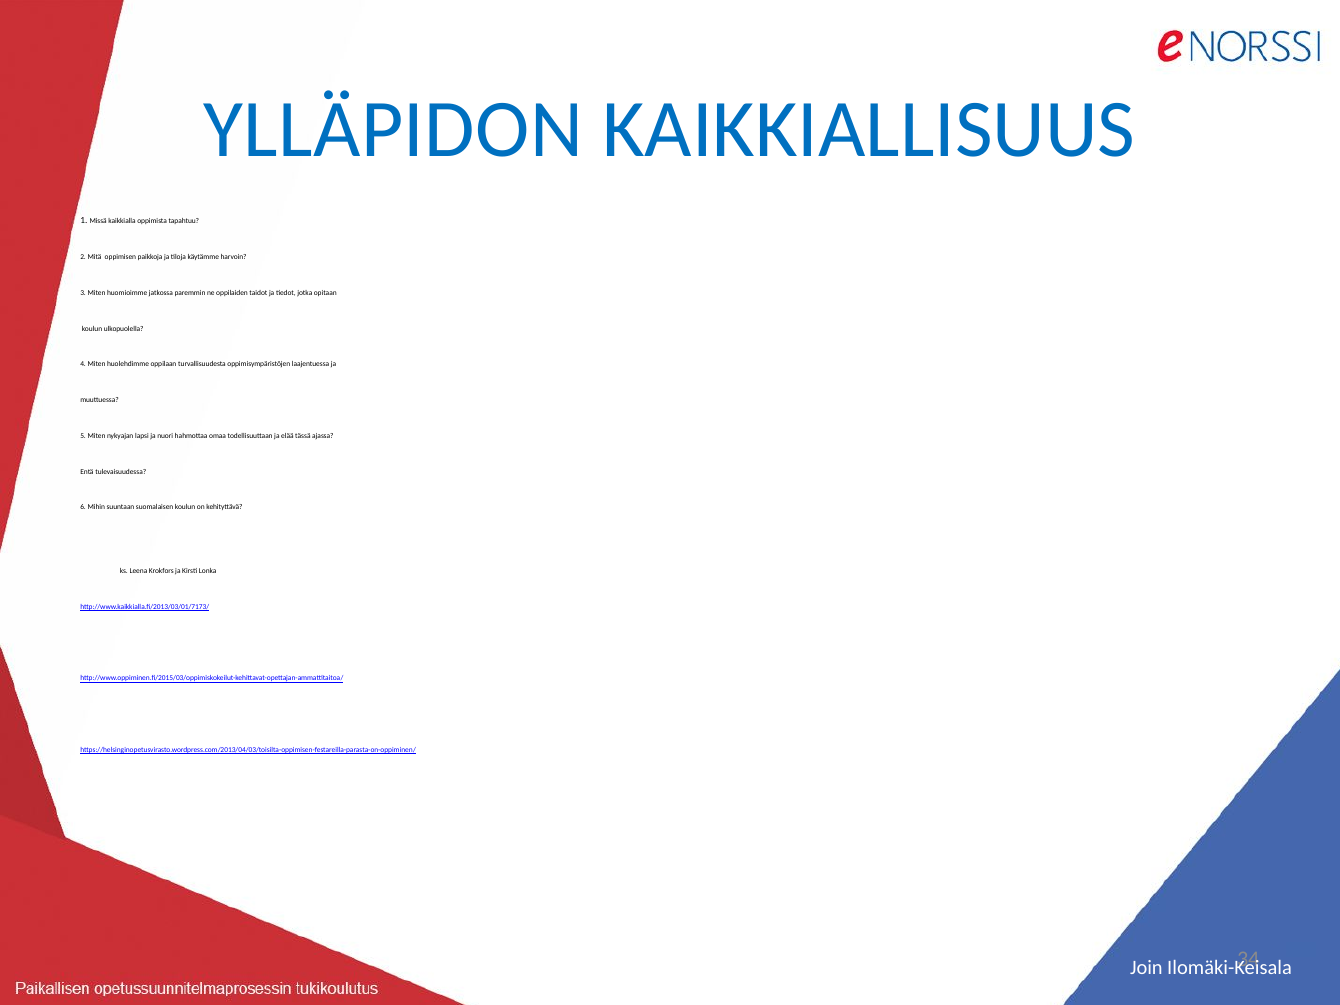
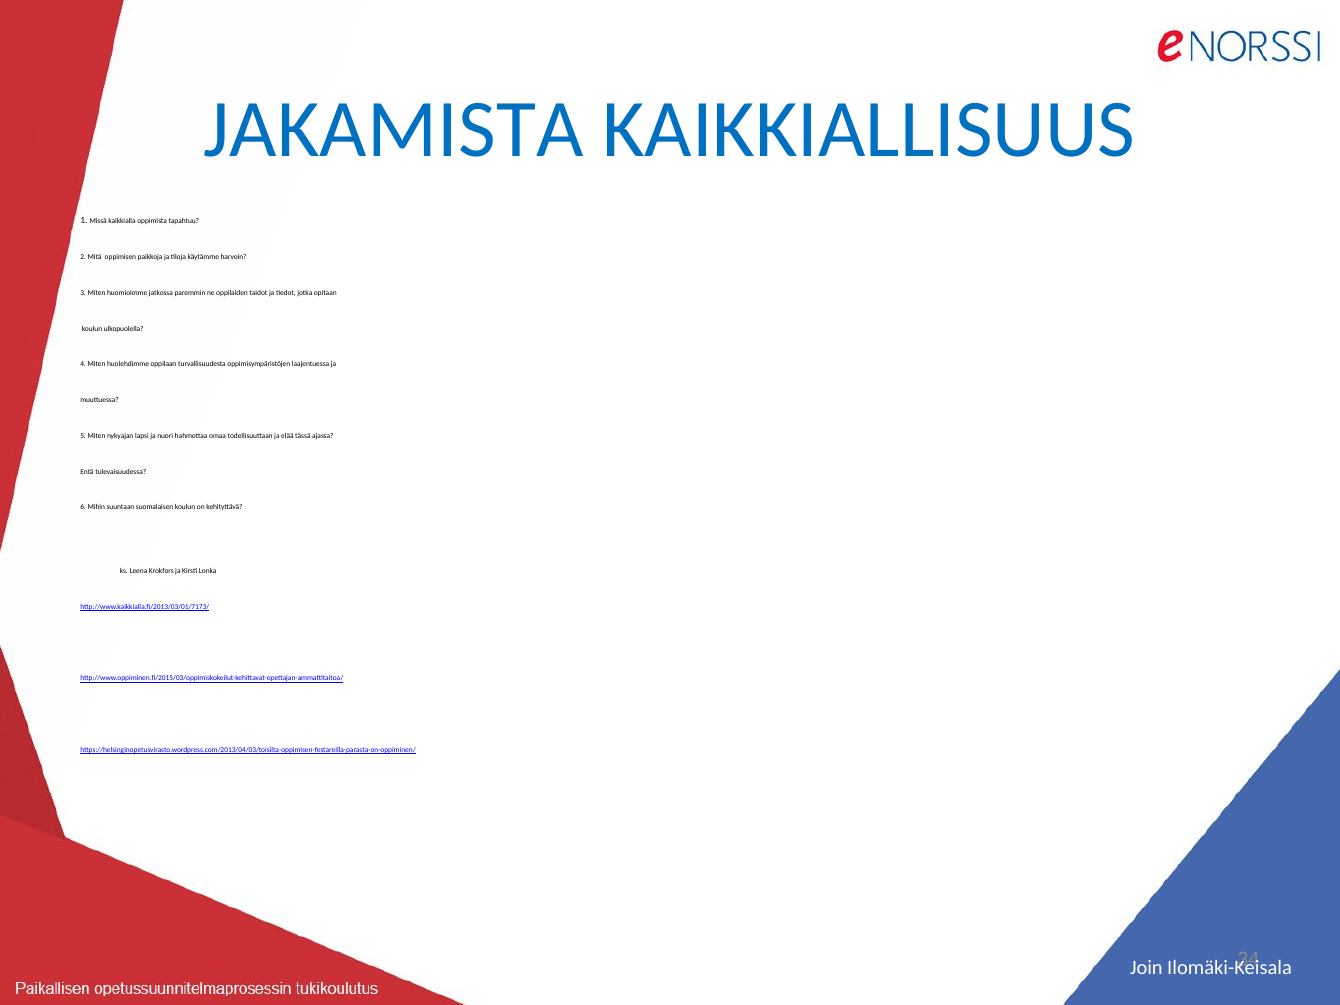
YLLÄPIDON: YLLÄPIDON -> JAKAMISTA
